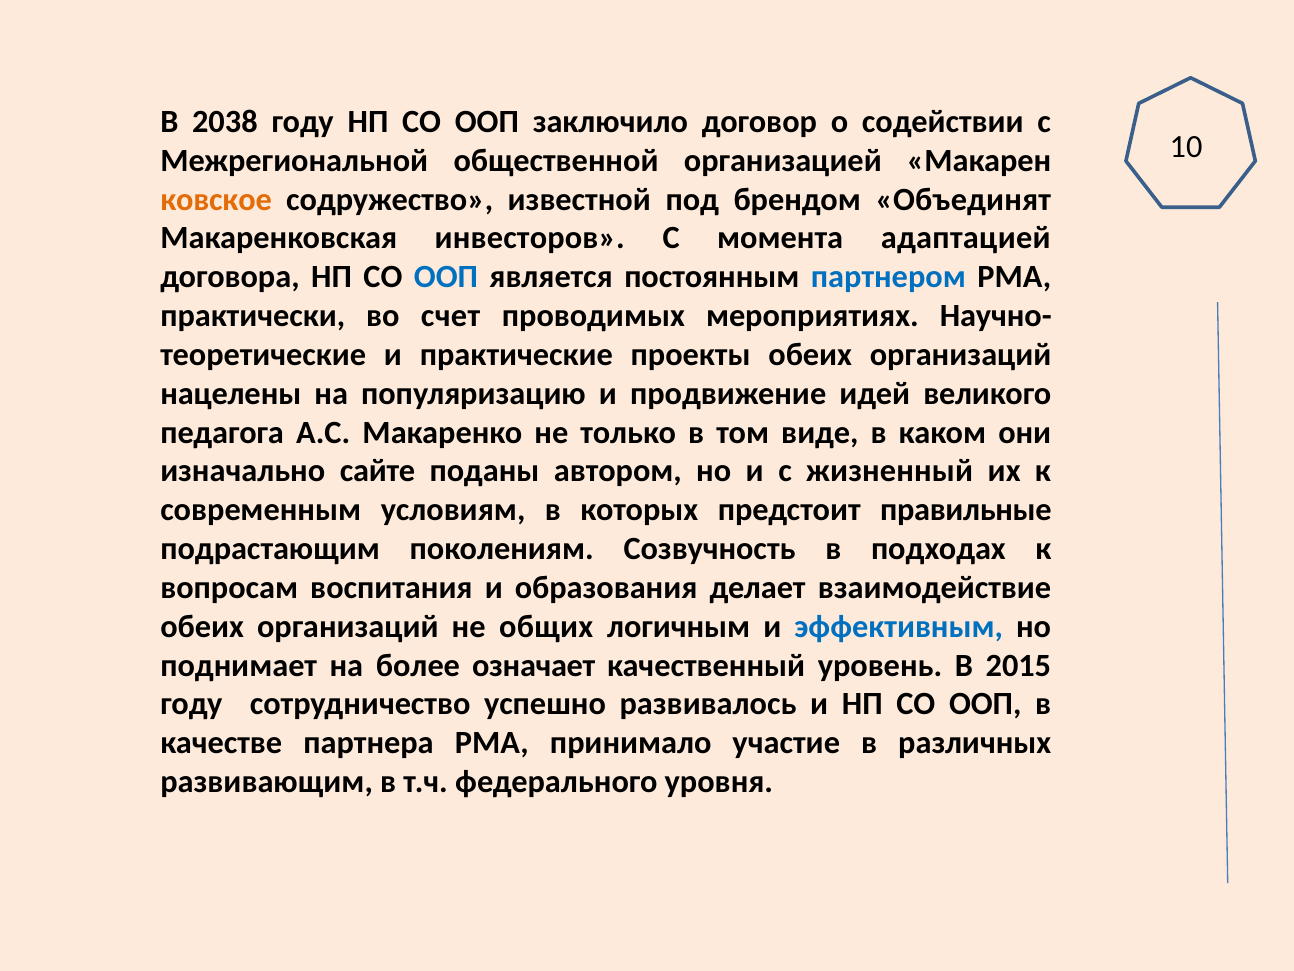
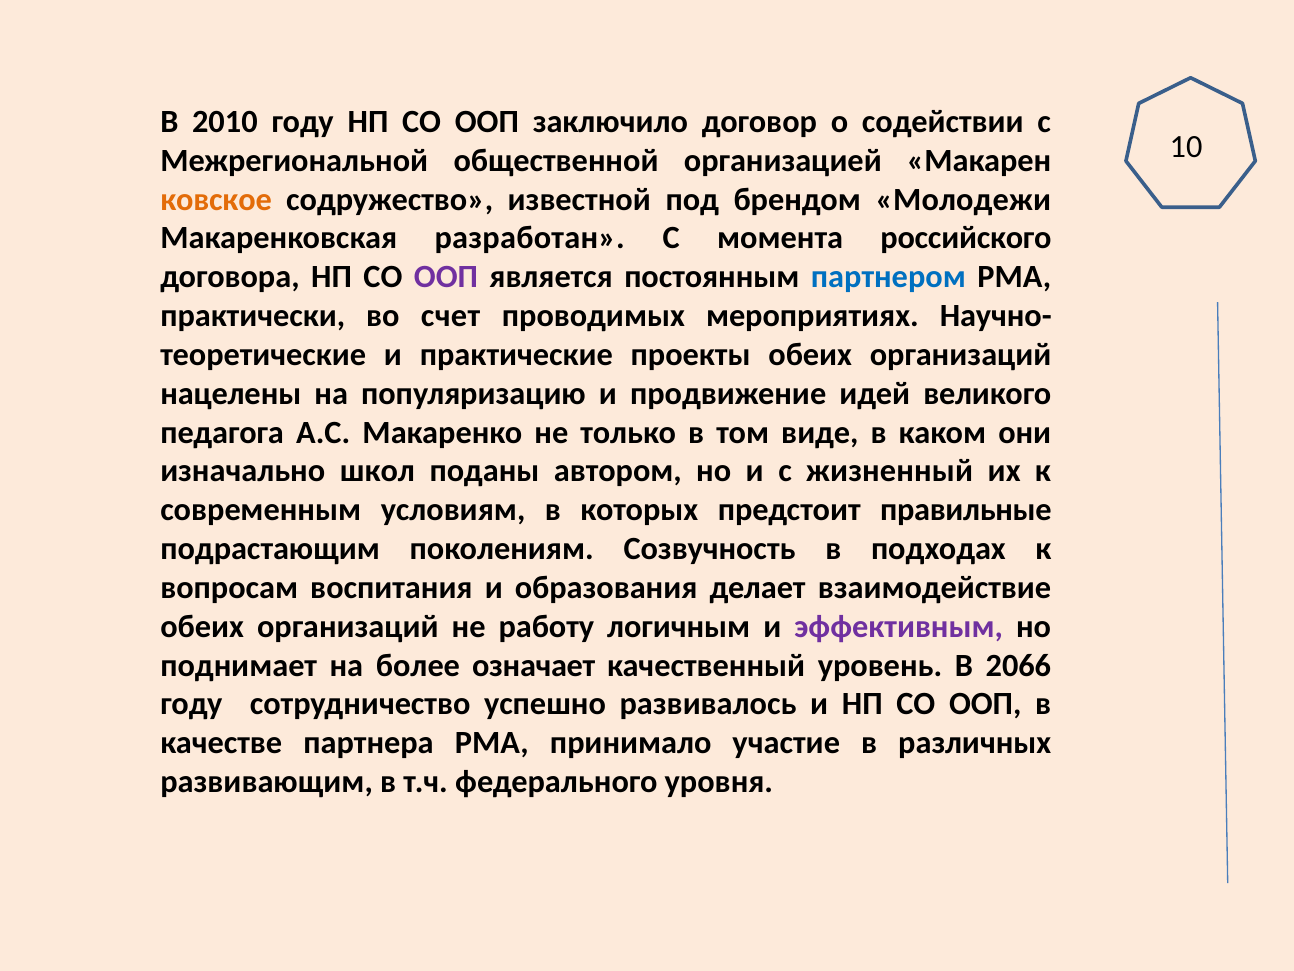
2038: 2038 -> 2010
Объединят: Объединят -> Молодежи
инвесторов: инвесторов -> разработан
адаптацией: адаптацией -> российского
ООП at (446, 277) colour: blue -> purple
сайте: сайте -> школ
общих: общих -> работу
эффективным colour: blue -> purple
2015: 2015 -> 2066
